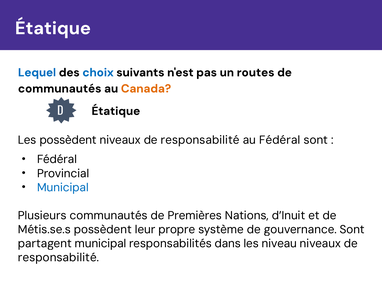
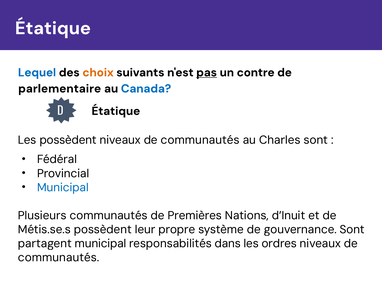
choix colour: blue -> orange
pas underline: none -> present
routes: routes -> contre
communautés at (60, 88): communautés -> parlementaire
Canada colour: orange -> blue
responsabilité at (200, 140): responsabilité -> communautés
au Fédéral: Fédéral -> Charles
niveau: niveau -> ordres
responsabilité at (59, 257): responsabilité -> communautés
